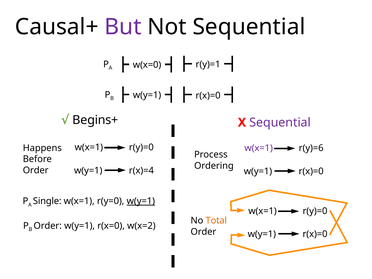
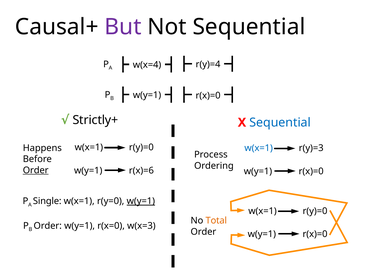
r(y)=1: r(y)=1 -> r(y)=4
w(x=0: w(x=0 -> w(x=4
Begins+: Begins+ -> Strictly+
Sequential at (280, 123) colour: purple -> blue
w(x=1 at (259, 148) colour: purple -> blue
r(y)=6: r(y)=6 -> r(y)=3
Order at (36, 170) underline: none -> present
r(x)=4: r(x)=4 -> r(x)=6
w(x=2: w(x=2 -> w(x=3
